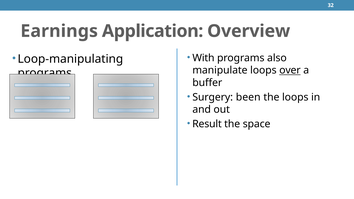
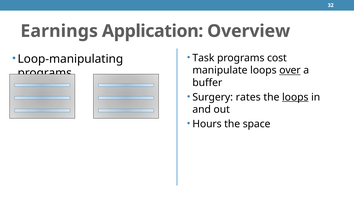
With: With -> Task
also: also -> cost
been: been -> rates
loops at (295, 97) underline: none -> present
Result: Result -> Hours
